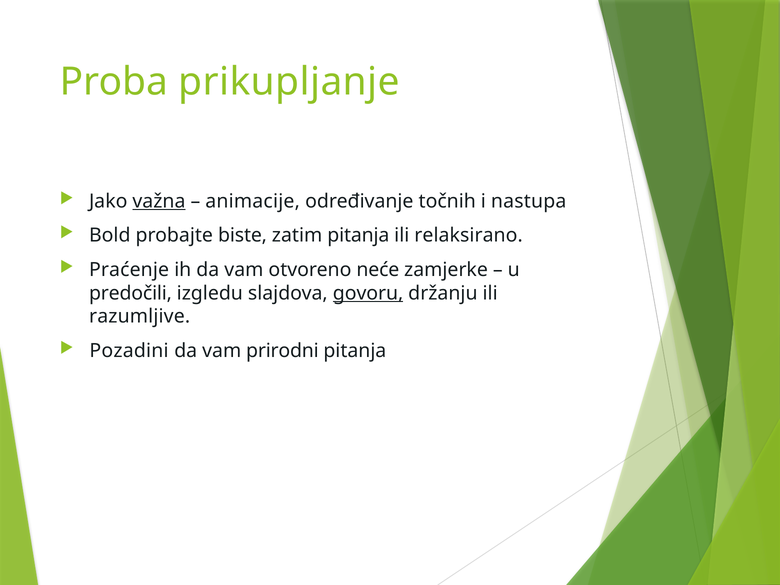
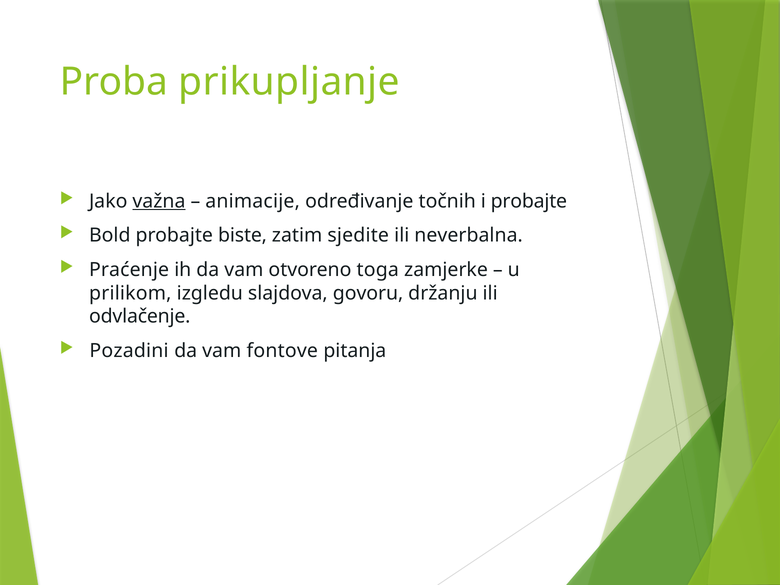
i nastupa: nastupa -> probajte
zatim pitanja: pitanja -> sjedite
relaksirano: relaksirano -> neverbalna
neće: neće -> toga
predočili: predočili -> prilikom
govoru underline: present -> none
razumljive: razumljive -> odvlačenje
prirodni: prirodni -> fontove
